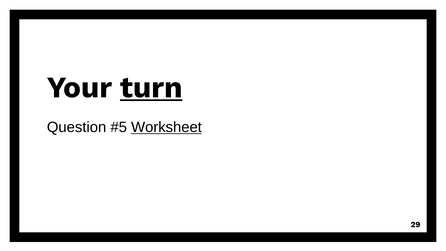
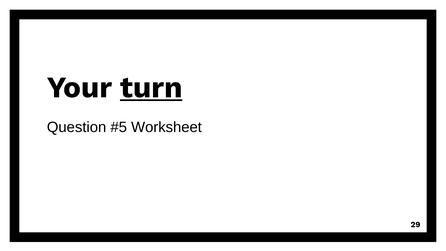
Worksheet underline: present -> none
